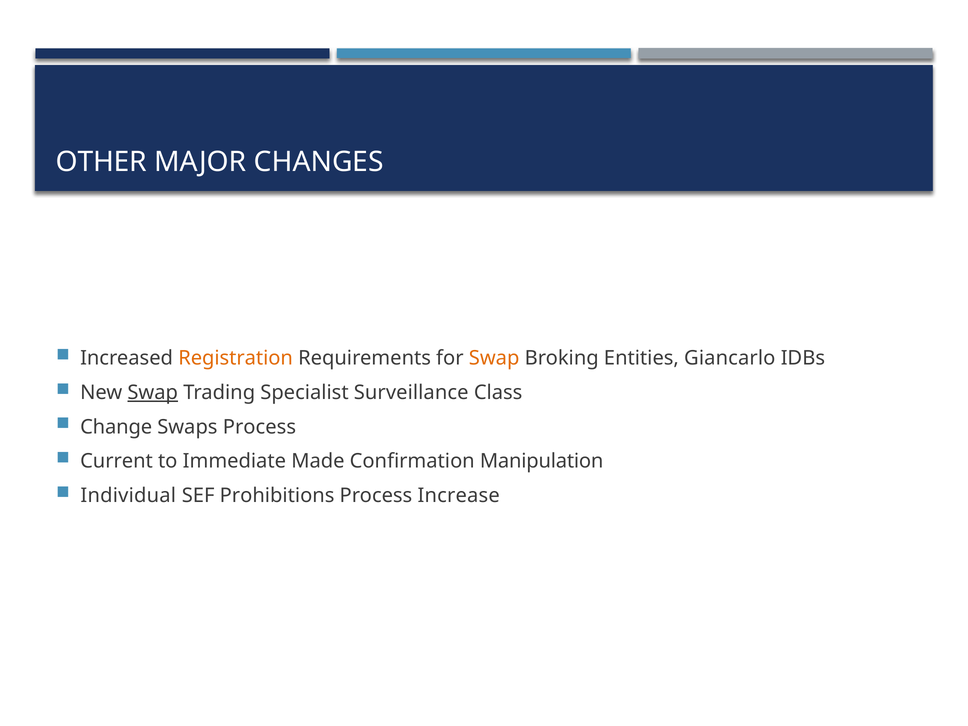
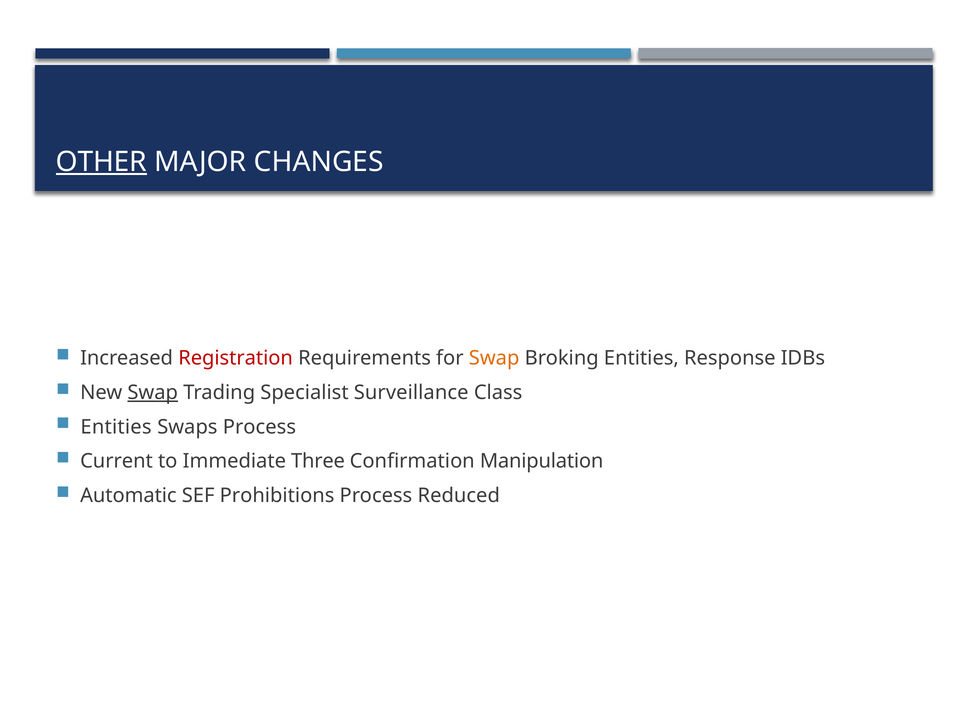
OTHER underline: none -> present
Registration colour: orange -> red
Giancarlo: Giancarlo -> Response
Change at (116, 427): Change -> Entities
Made: Made -> Three
Individual: Individual -> Automatic
Increase: Increase -> Reduced
